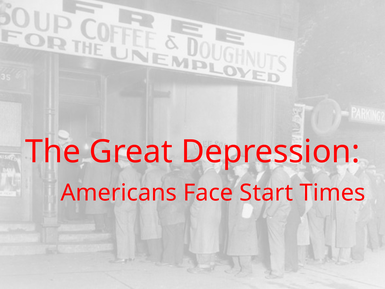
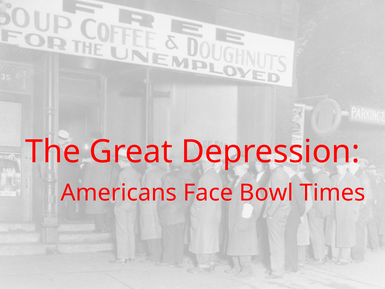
Start: Start -> Bowl
